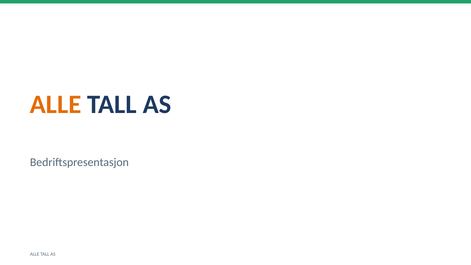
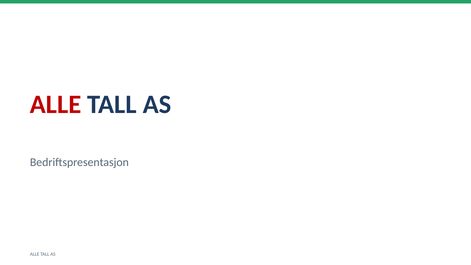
ALLE at (56, 104) colour: orange -> red
